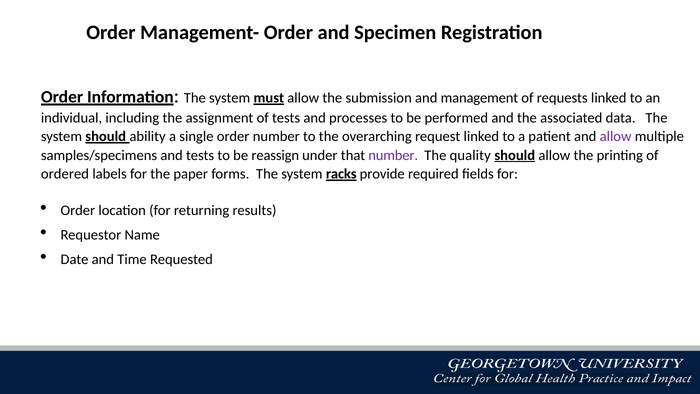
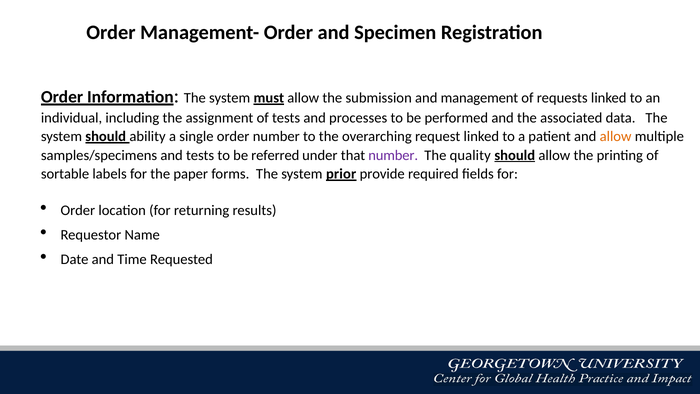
allow at (616, 136) colour: purple -> orange
reassign: reassign -> referred
ordered: ordered -> sortable
racks: racks -> prior
